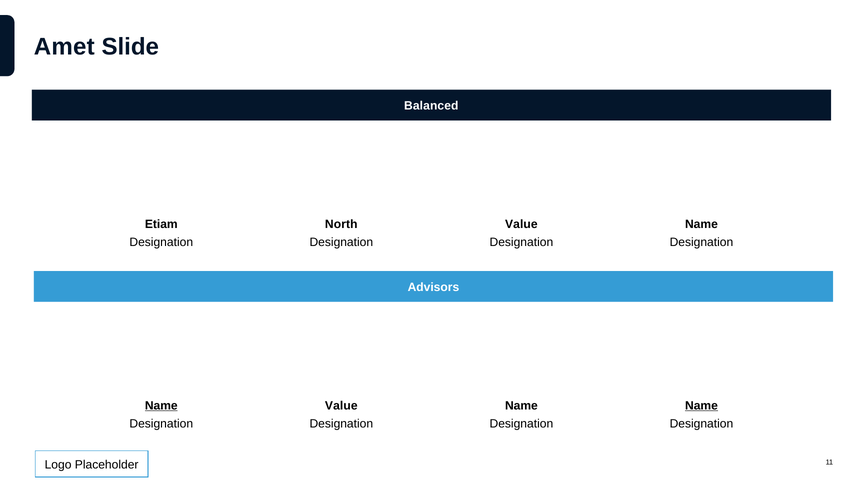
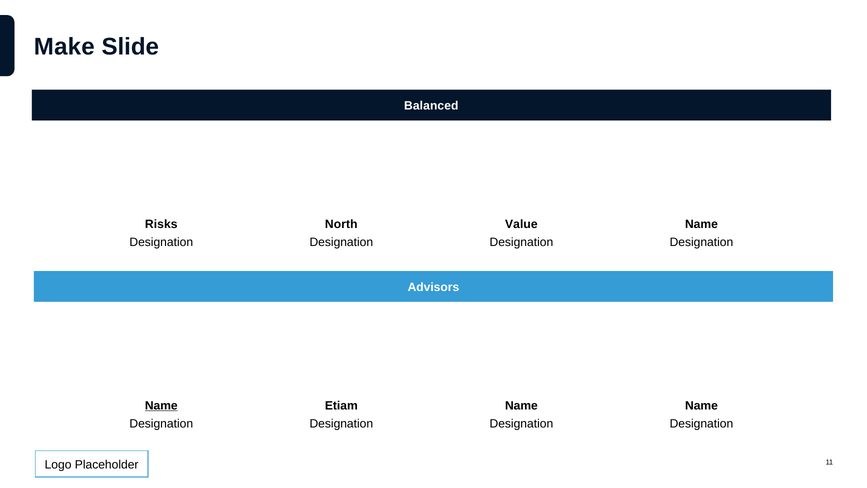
Amet: Amet -> Make
Etiam: Etiam -> Risks
Value at (341, 405): Value -> Etiam
Name at (701, 405) underline: present -> none
